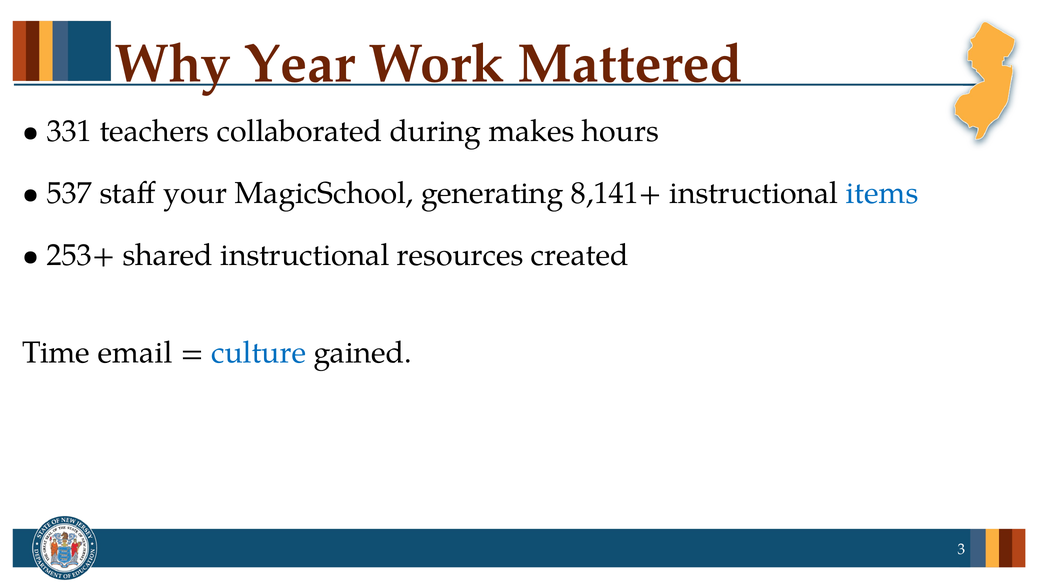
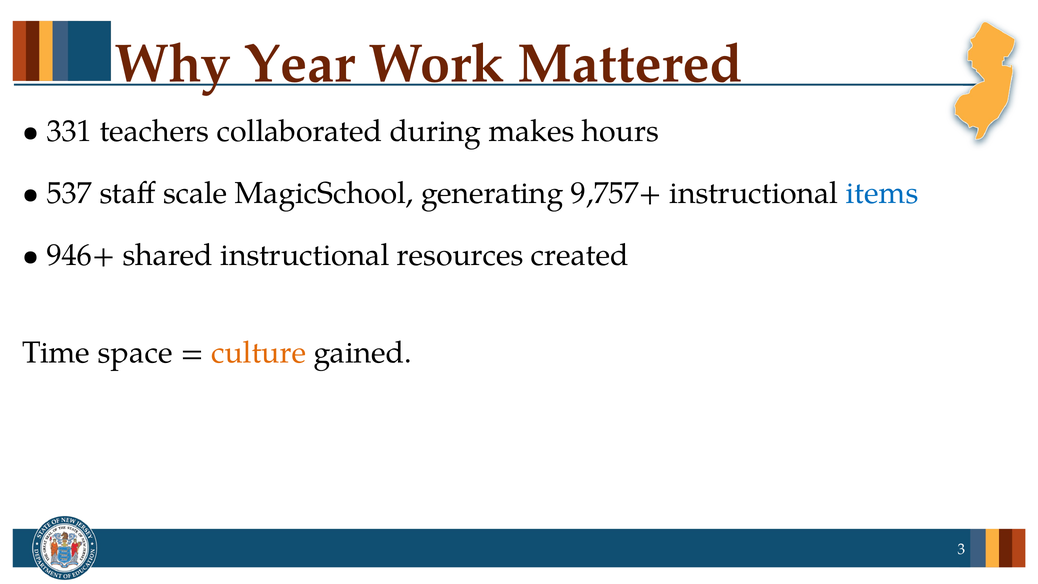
your: your -> scale
8,141+: 8,141+ -> 9,757+
253+: 253+ -> 946+
email: email -> space
culture colour: blue -> orange
